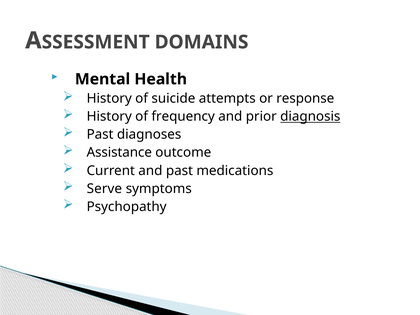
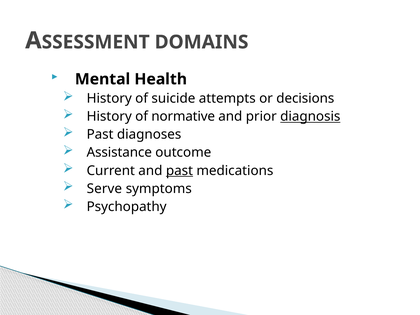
response: response -> decisions
frequency: frequency -> normative
past at (179, 171) underline: none -> present
